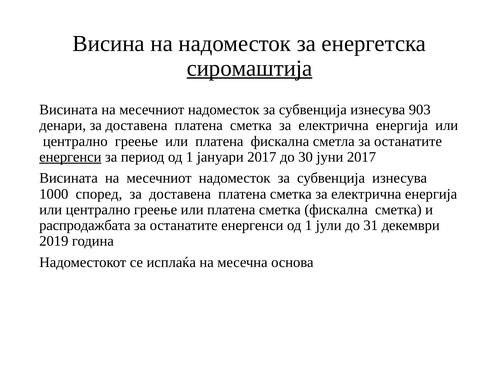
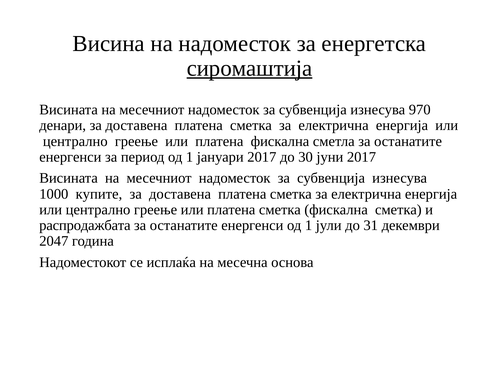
903: 903 -> 970
енергенси at (70, 157) underline: present -> none
според: според -> купите
2019: 2019 -> 2047
